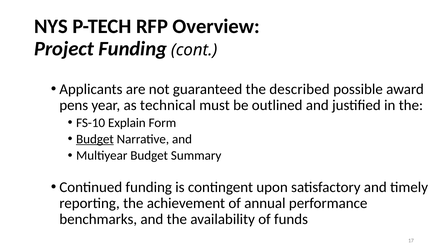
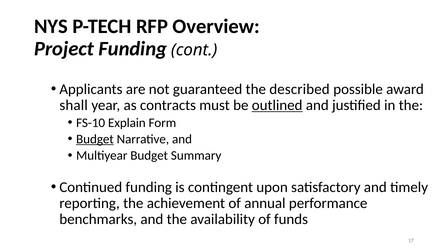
pens: pens -> shall
technical: technical -> contracts
outlined underline: none -> present
